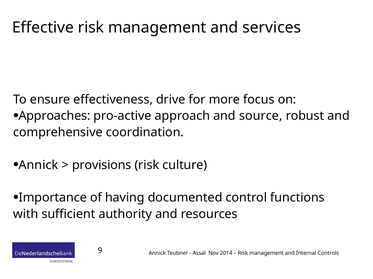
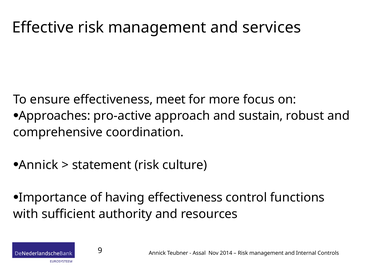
drive: drive -> meet
source: source -> sustain
provisions: provisions -> statement
having documented: documented -> effectiveness
